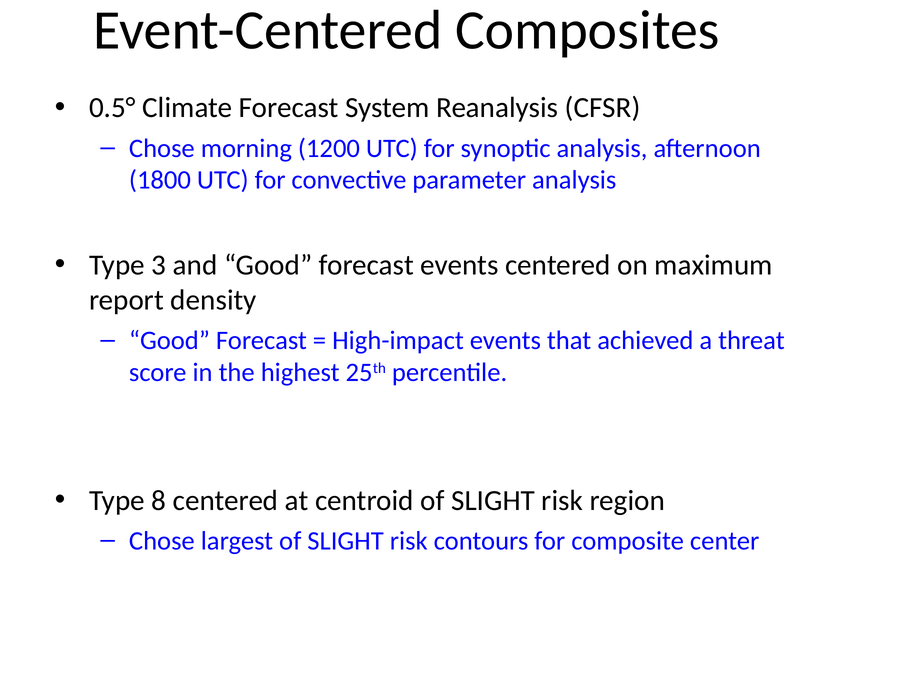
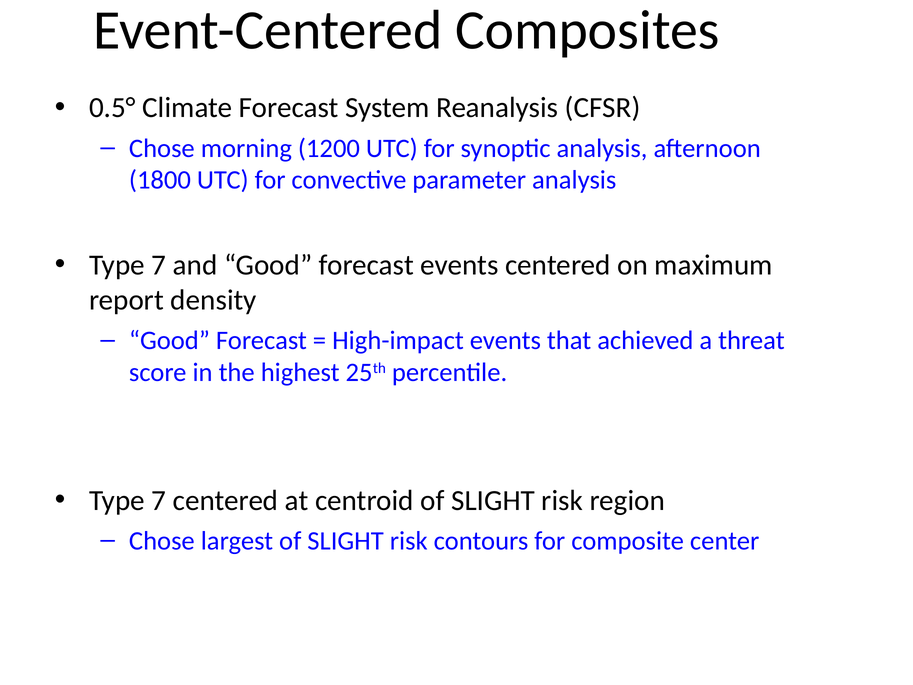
3 at (159, 265): 3 -> 7
8 at (159, 500): 8 -> 7
